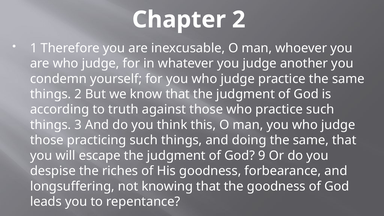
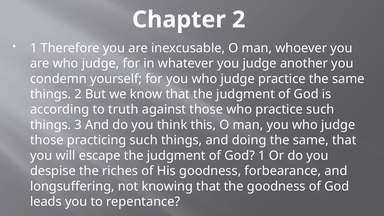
God 9: 9 -> 1
